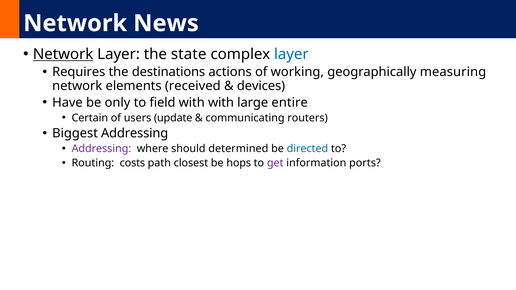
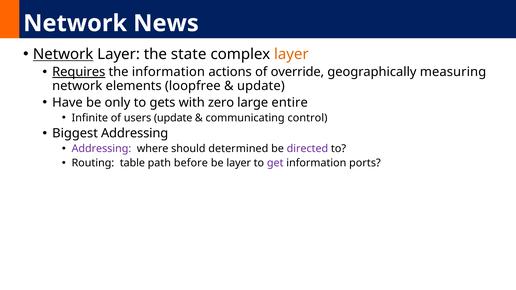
layer at (291, 54) colour: blue -> orange
Requires underline: none -> present
the destinations: destinations -> information
working: working -> override
received: received -> loopfree
devices at (261, 86): devices -> update
field: field -> gets
with with: with -> zero
Certain: Certain -> Infinite
routers: routers -> control
directed colour: blue -> purple
costs: costs -> table
closest: closest -> before
be hops: hops -> layer
